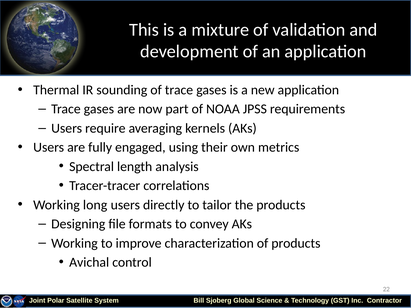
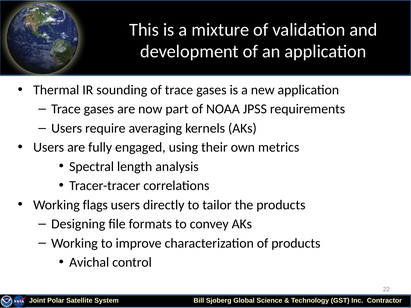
long: long -> flags
